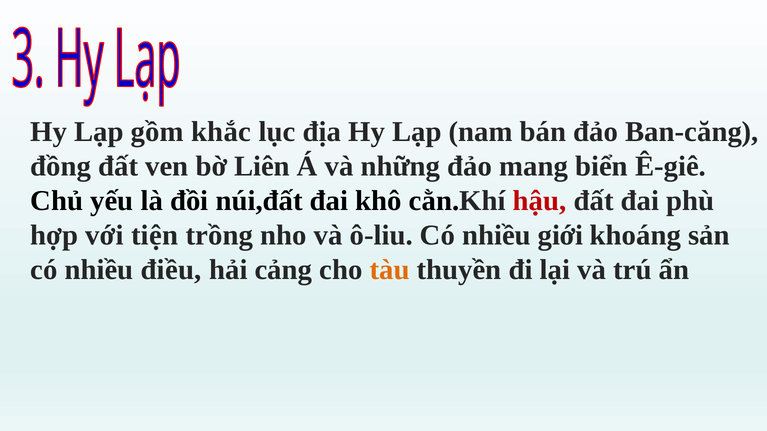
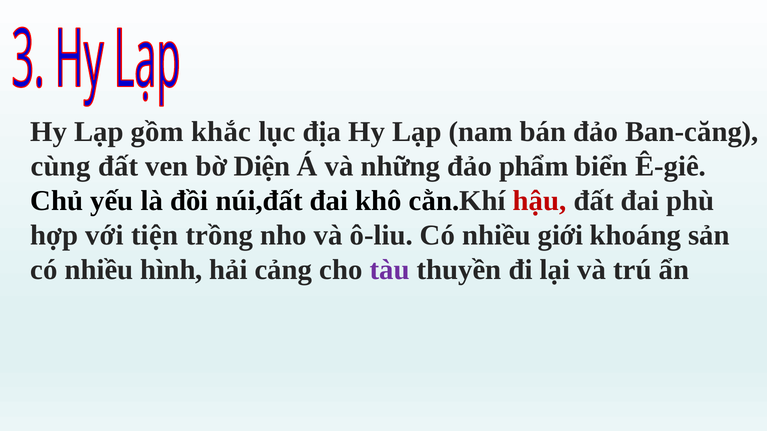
đồng: đồng -> cùng
Liên: Liên -> Diện
mang: mang -> phẩm
điều: điều -> hình
tàu colour: orange -> purple
